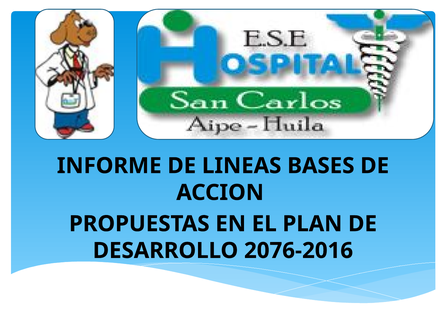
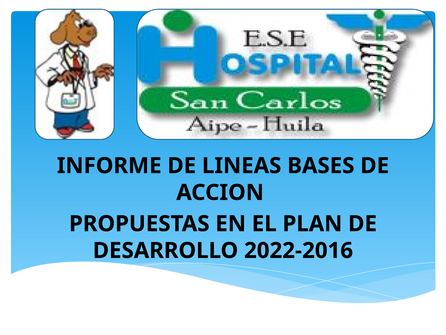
2076-2016: 2076-2016 -> 2022-2016
